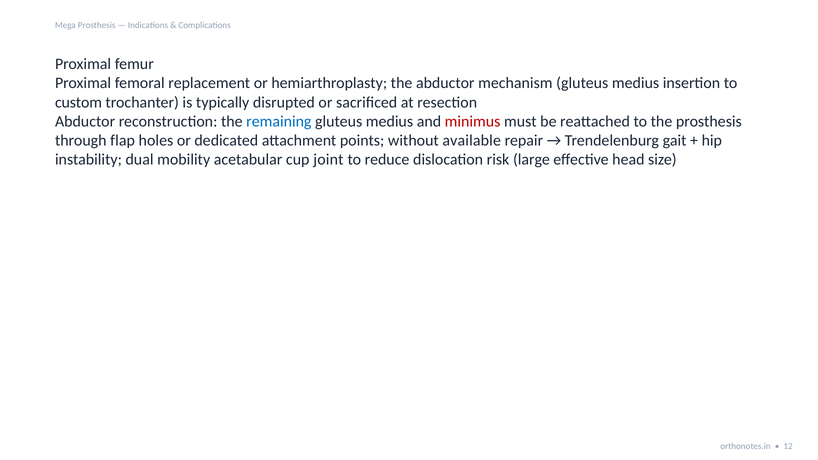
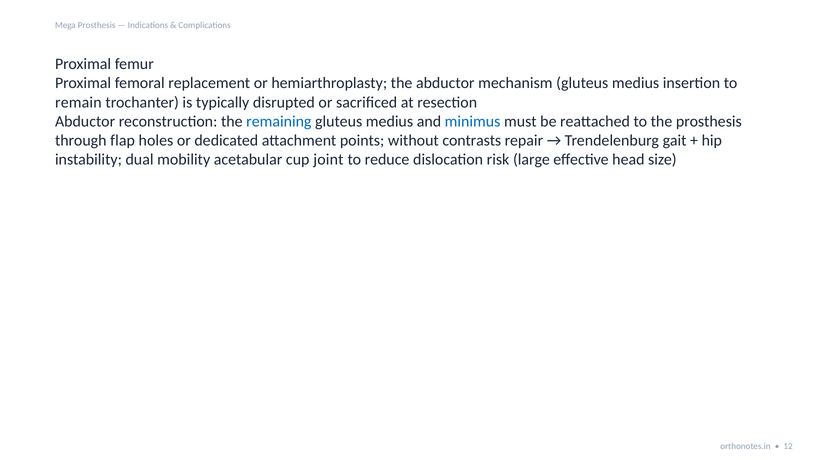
custom: custom -> remain
minimus colour: red -> blue
available: available -> contrasts
